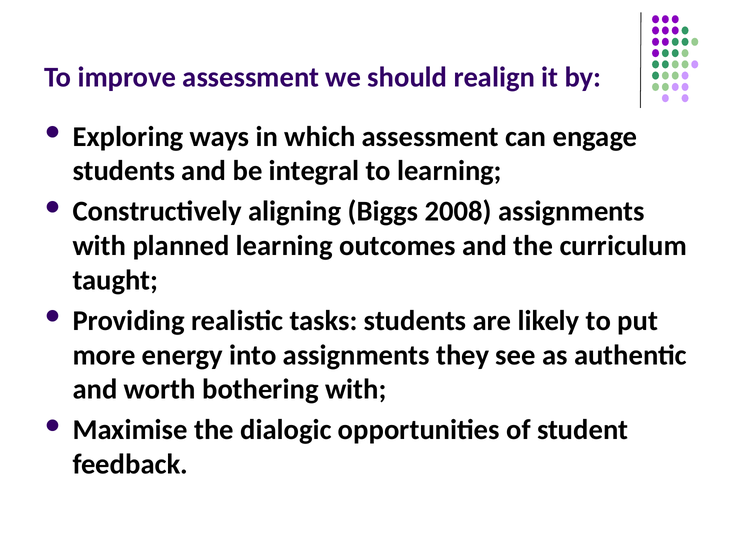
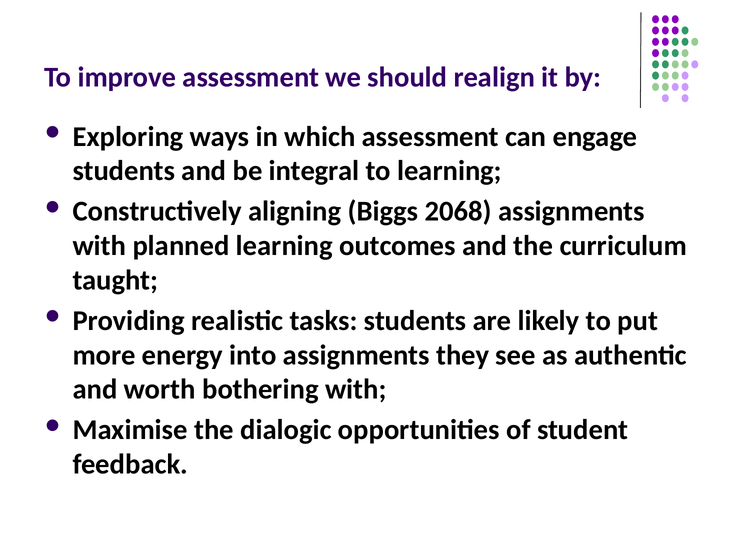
2008: 2008 -> 2068
